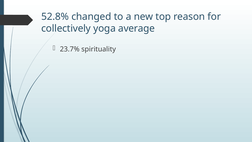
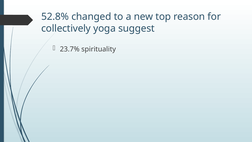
average: average -> suggest
